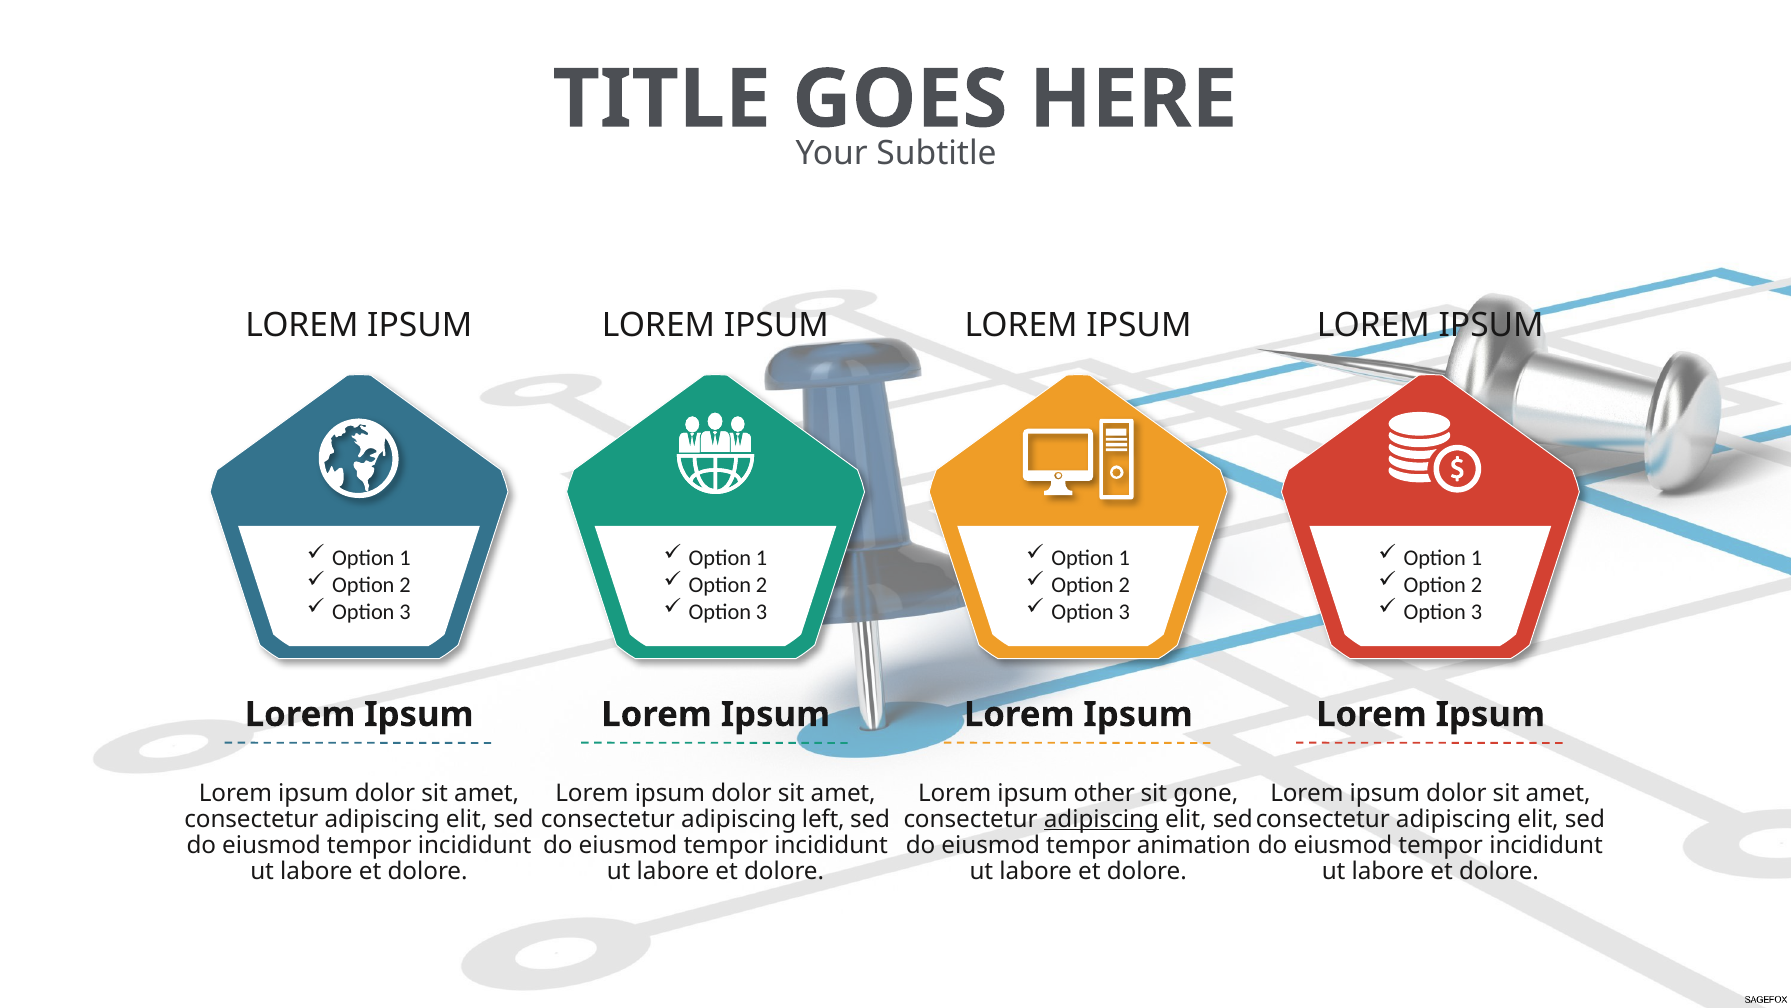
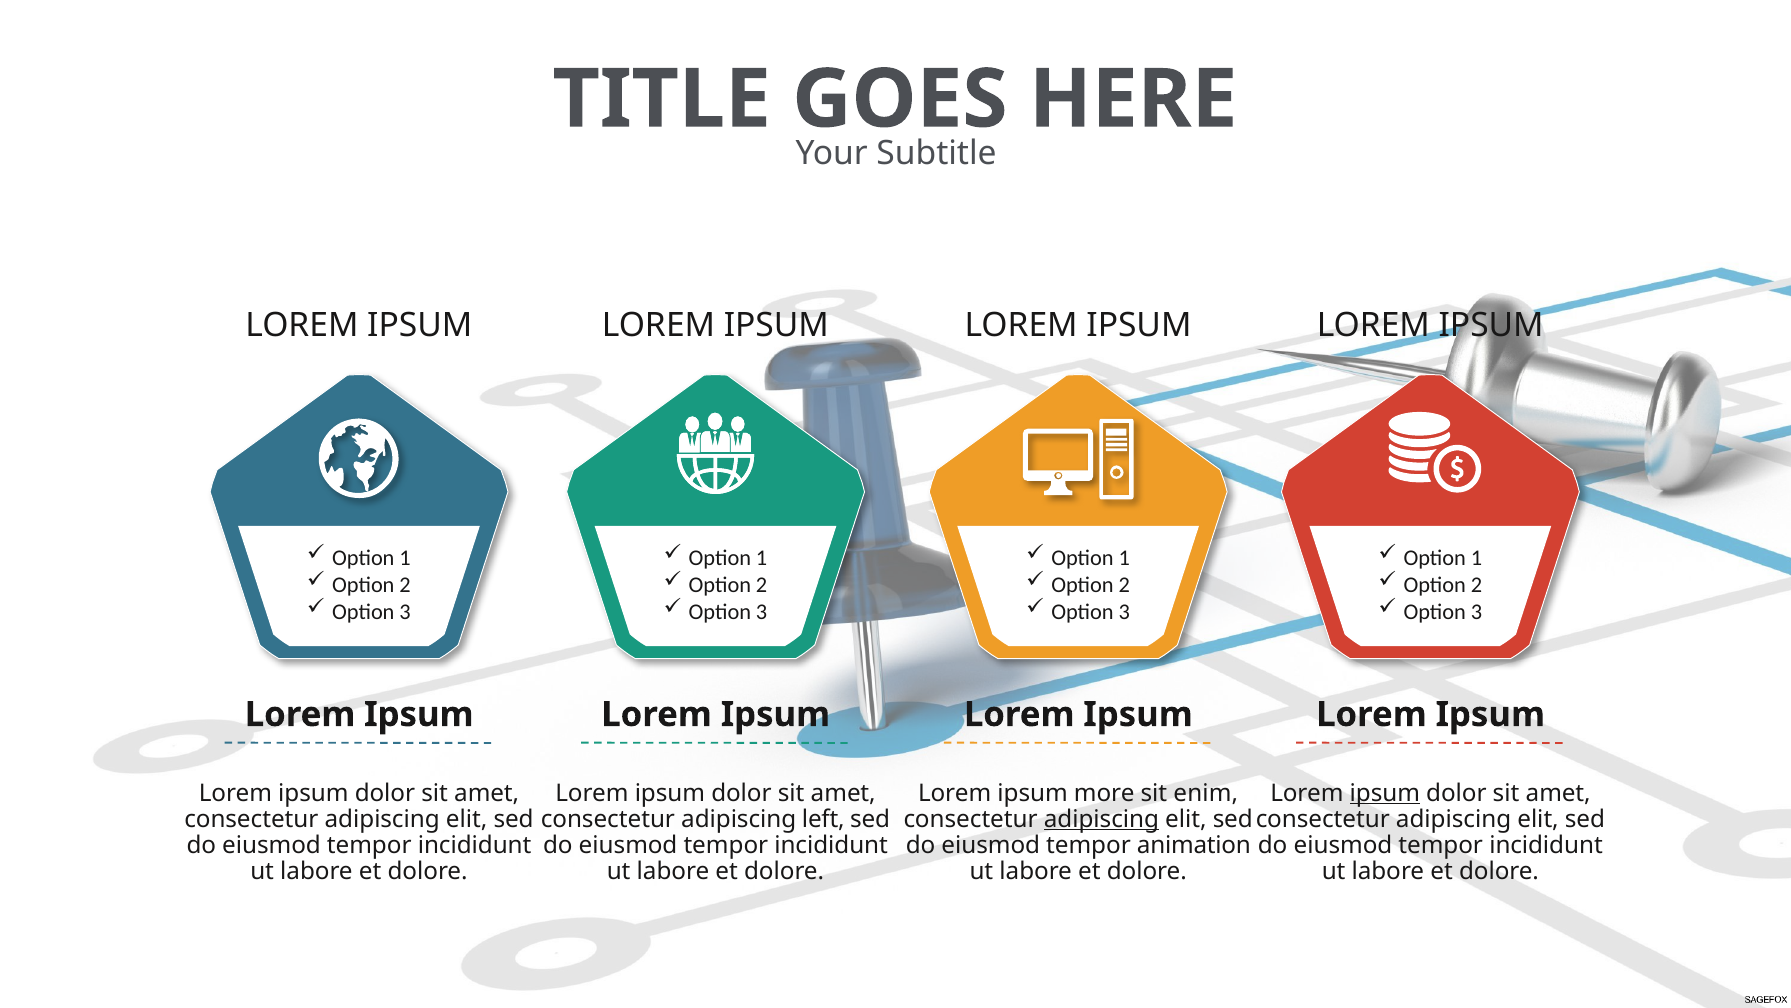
other: other -> more
gone: gone -> enim
ipsum at (1385, 793) underline: none -> present
